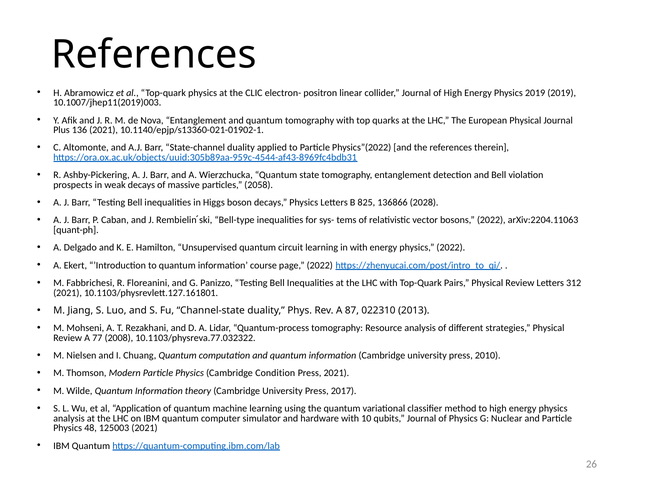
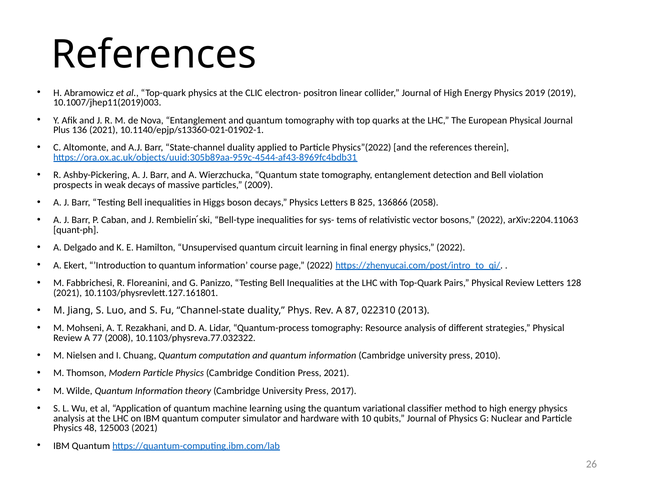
2058: 2058 -> 2009
2028: 2028 -> 2058
in with: with -> final
312: 312 -> 128
